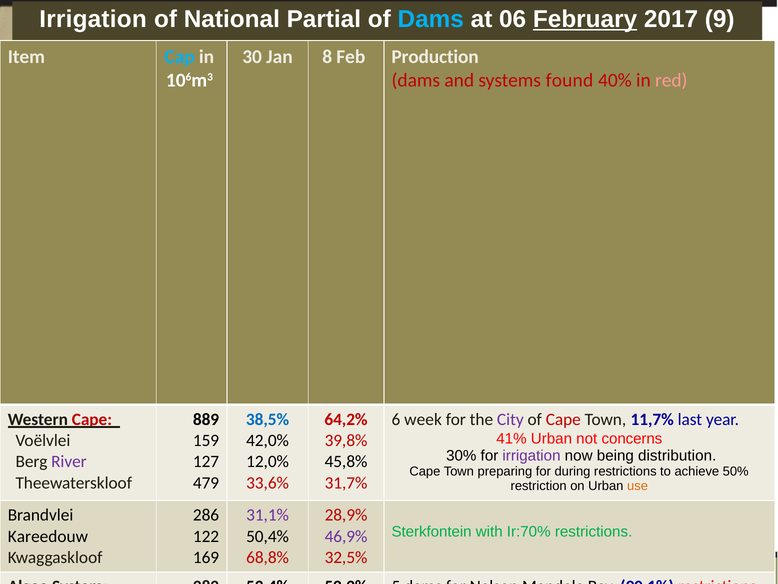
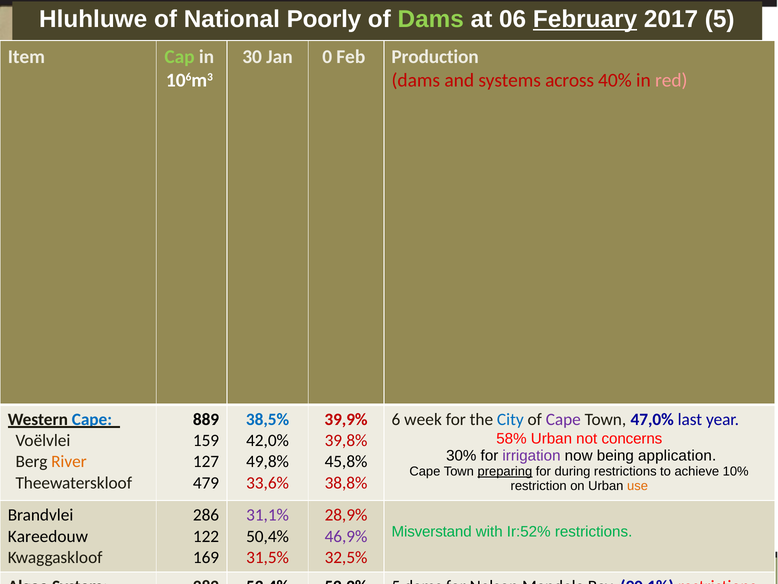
Irrigation at (93, 19): Irrigation -> Hluhluwe
Partial: Partial -> Poorly
Dams at (431, 19) colour: light blue -> light green
2017 9: 9 -> 5
Cap colour: light blue -> light green
8: 8 -> 0
found: found -> across
Cape at (92, 419) colour: red -> blue
64,2% at (346, 419): 64,2% -> 39,9%
City at (510, 419) colour: purple -> blue
Cape at (563, 419) colour: red -> purple
11,7%: 11,7% -> 47,0%
41%: 41% -> 58%
distribution: distribution -> application
River colour: purple -> orange
12,0%: 12,0% -> 49,8%
preparing underline: none -> present
50%: 50% -> 10%
31,7%: 31,7% -> 38,8%
Sterkfontein: Sterkfontein -> Misverstand
Ir:70%: Ir:70% -> Ir:52%
68,8%: 68,8% -> 31,5%
